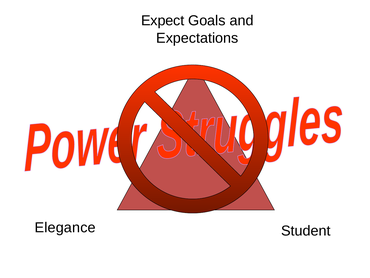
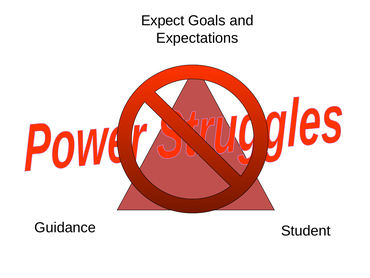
Elegance: Elegance -> Guidance
